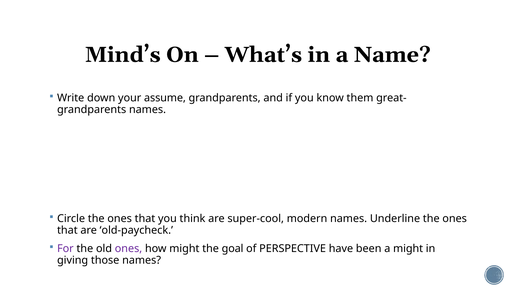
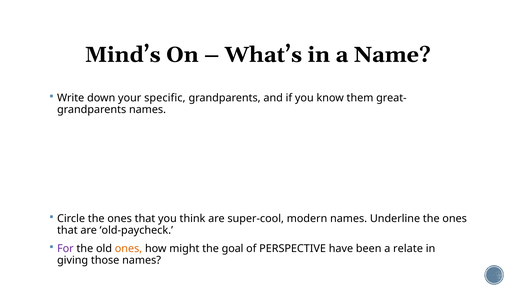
assume: assume -> specific
ones at (128, 248) colour: purple -> orange
a might: might -> relate
